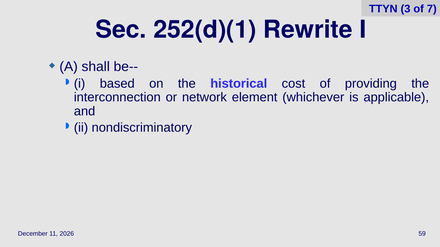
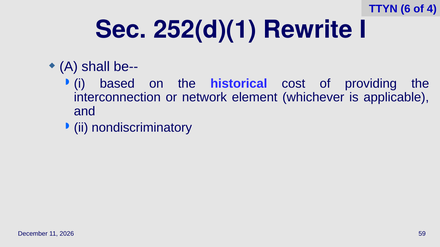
3: 3 -> 6
7: 7 -> 4
